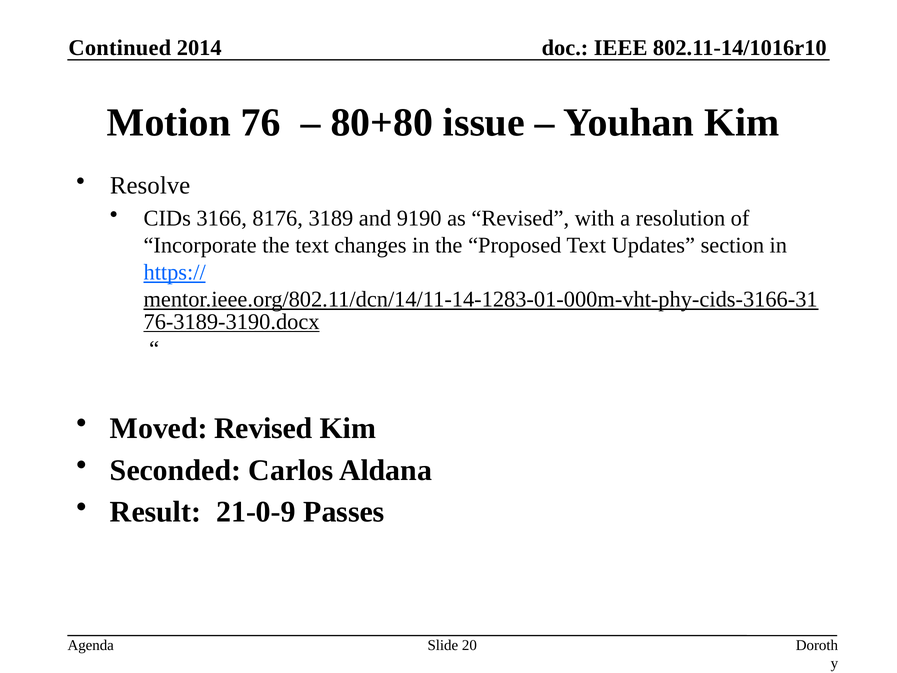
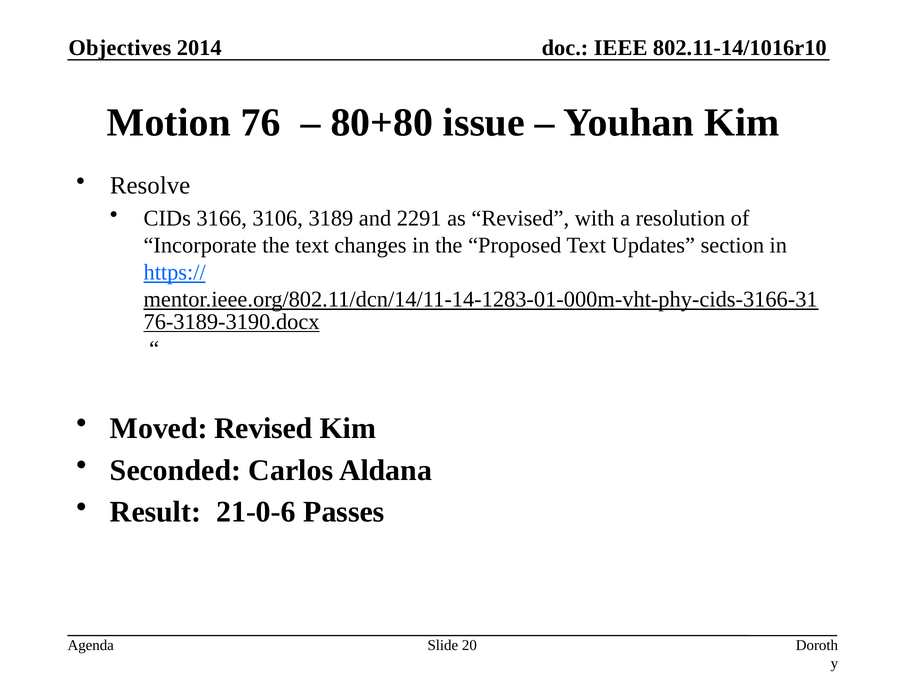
Continued: Continued -> Objectives
8176: 8176 -> 3106
9190: 9190 -> 2291
21-0-9: 21-0-9 -> 21-0-6
